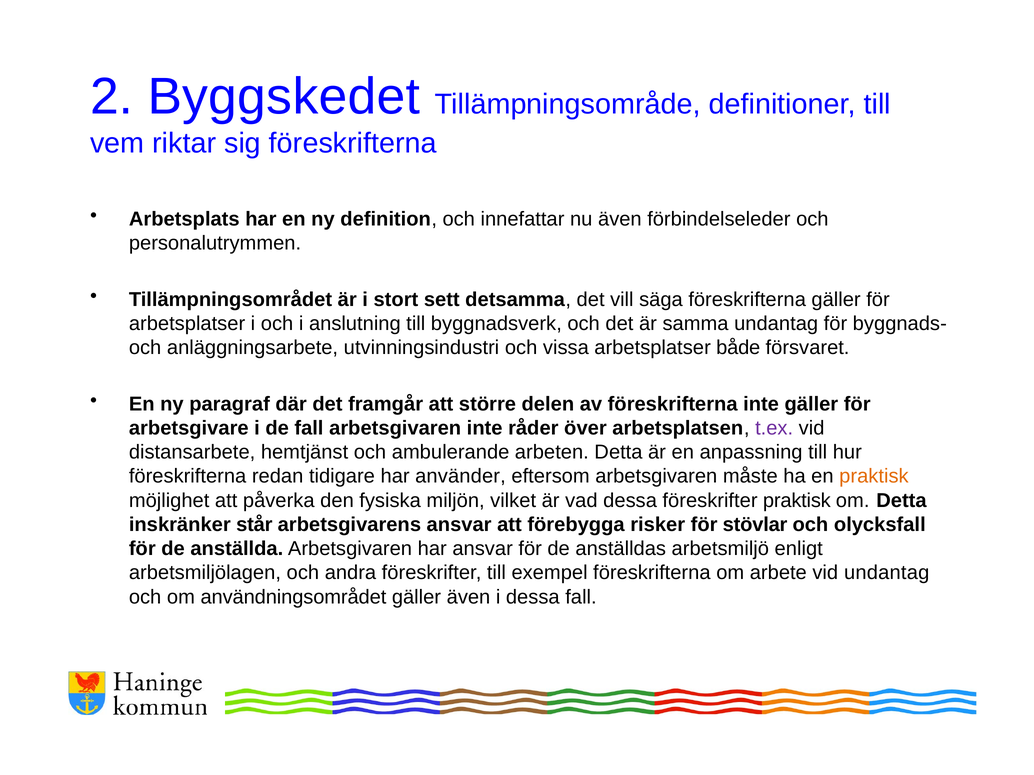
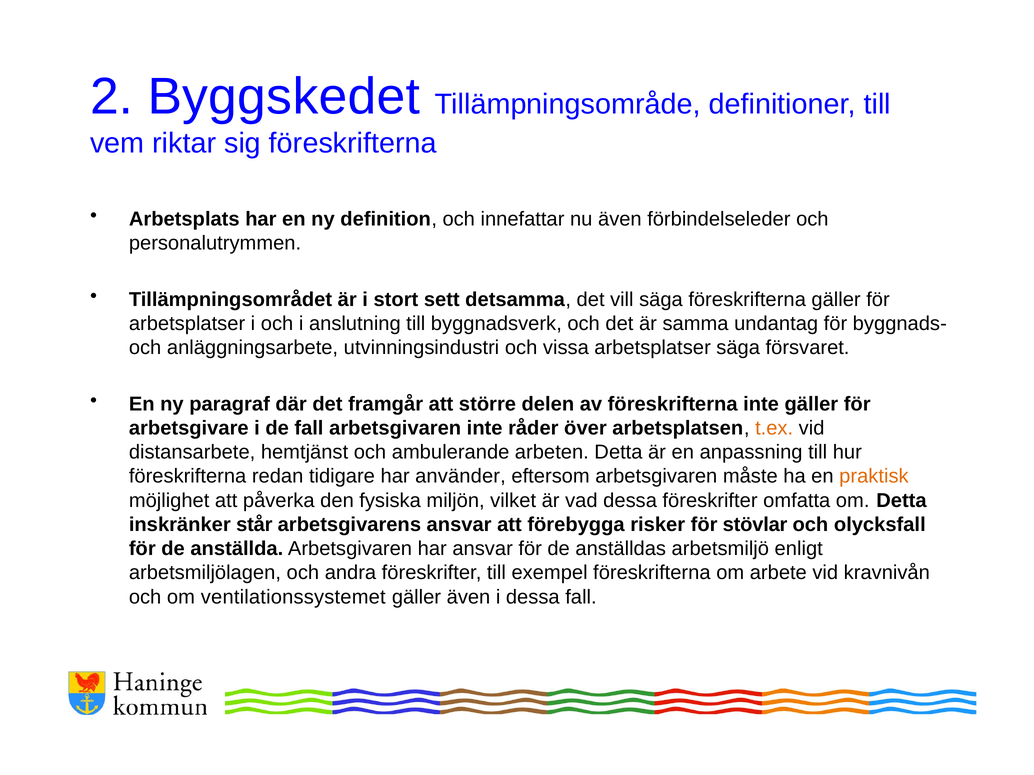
arbetsplatser både: både -> säga
t.ex colour: purple -> orange
föreskrifter praktisk: praktisk -> omfatta
vid undantag: undantag -> kravnivån
användningsområdet: användningsområdet -> ventilationssystemet
